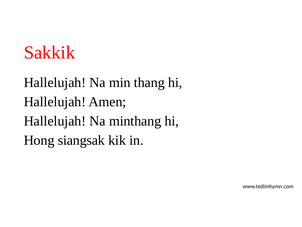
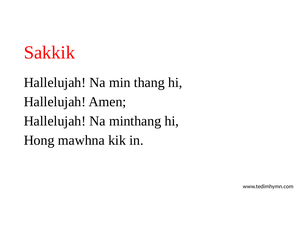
siangsak: siangsak -> mawhna
